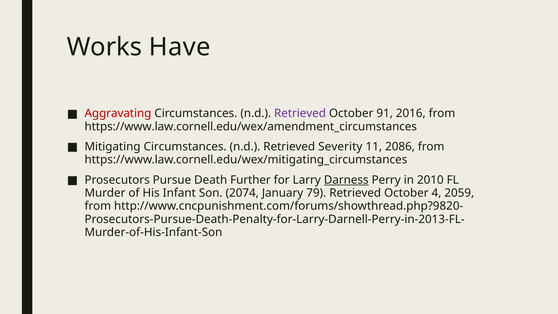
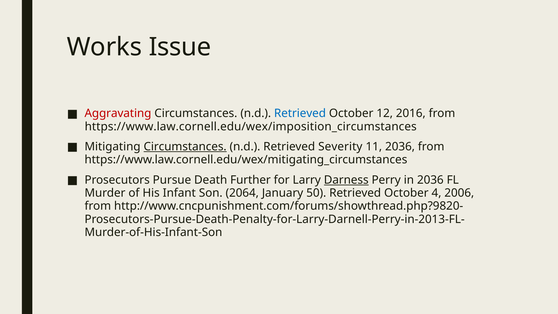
Have: Have -> Issue
Retrieved at (300, 113) colour: purple -> blue
91: 91 -> 12
https://www.law.cornell.edu/wex/amendment_circumstances: https://www.law.cornell.edu/wex/amendment_circumstances -> https://www.law.cornell.edu/wex/imposition_circumstances
Circumstances at (185, 147) underline: none -> present
11 2086: 2086 -> 2036
in 2010: 2010 -> 2036
2074: 2074 -> 2064
79: 79 -> 50
2059: 2059 -> 2006
